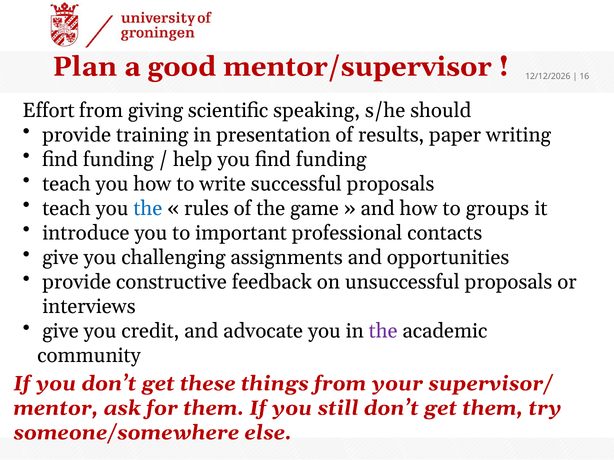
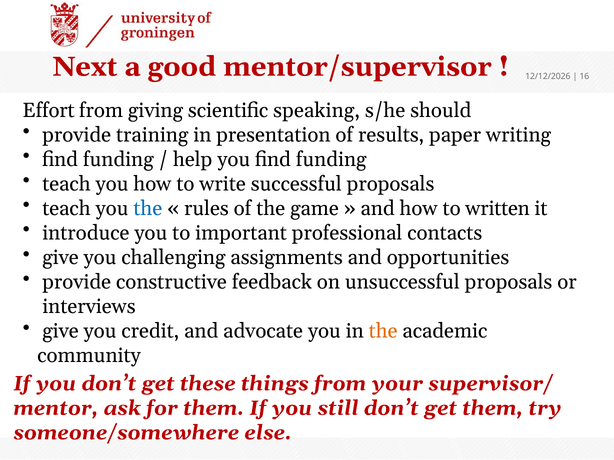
Plan: Plan -> Next
groups: groups -> written
the at (383, 332) colour: purple -> orange
